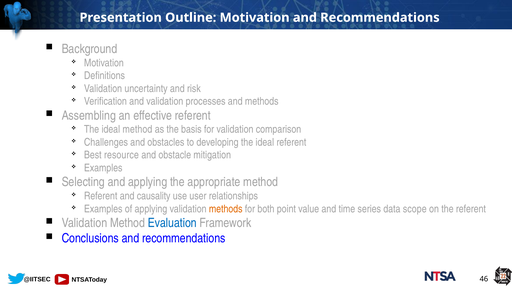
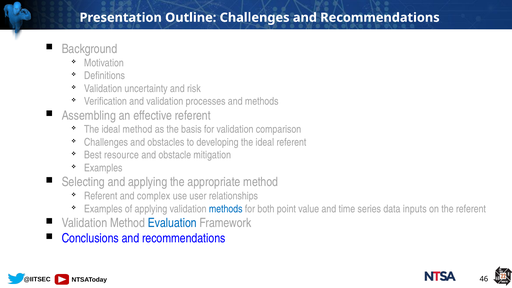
Outline Motivation: Motivation -> Challenges
causality: causality -> complex
methods at (226, 209) colour: orange -> blue
scope: scope -> inputs
